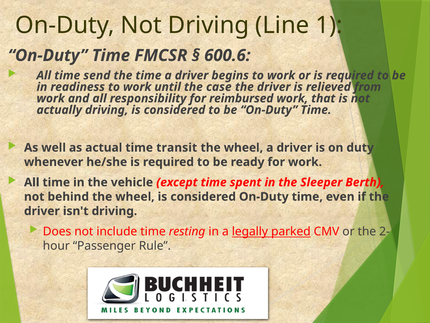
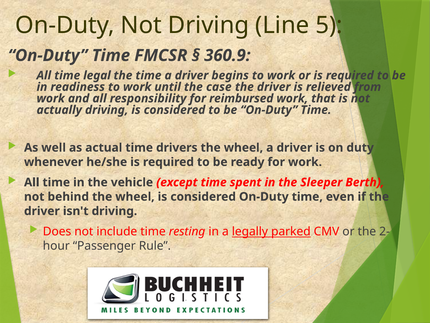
1: 1 -> 5
600.6: 600.6 -> 360.9
send: send -> legal
transit: transit -> drivers
